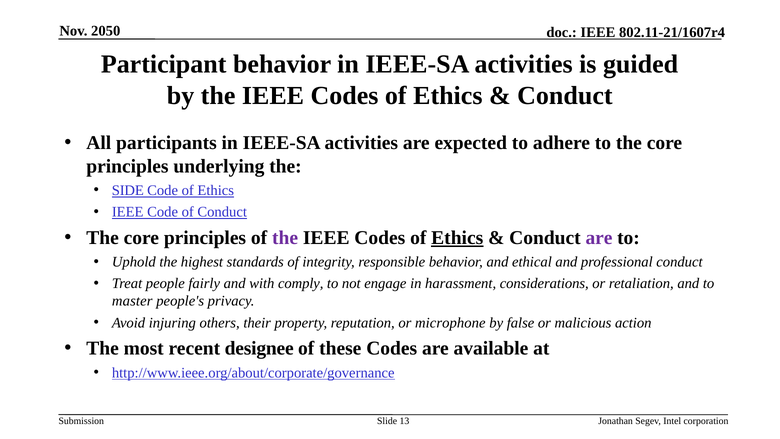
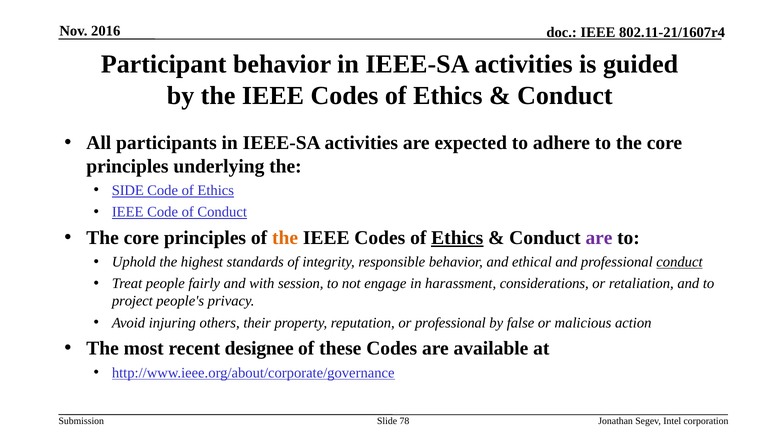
2050: 2050 -> 2016
the at (285, 238) colour: purple -> orange
conduct at (679, 262) underline: none -> present
comply: comply -> session
master: master -> project
or microphone: microphone -> professional
13: 13 -> 78
